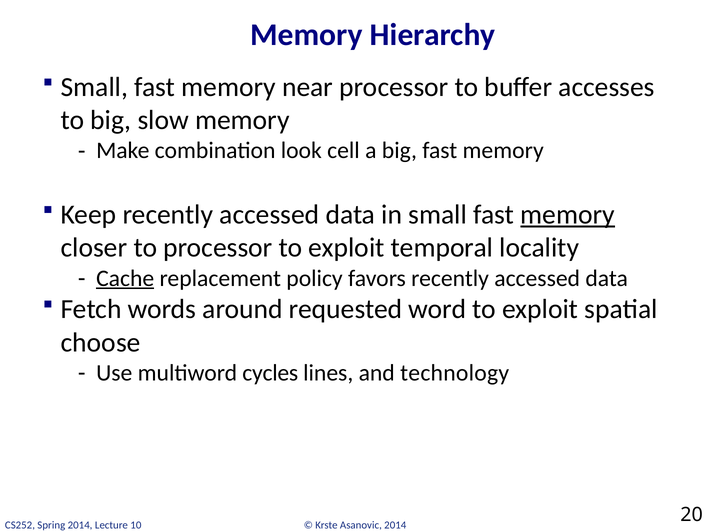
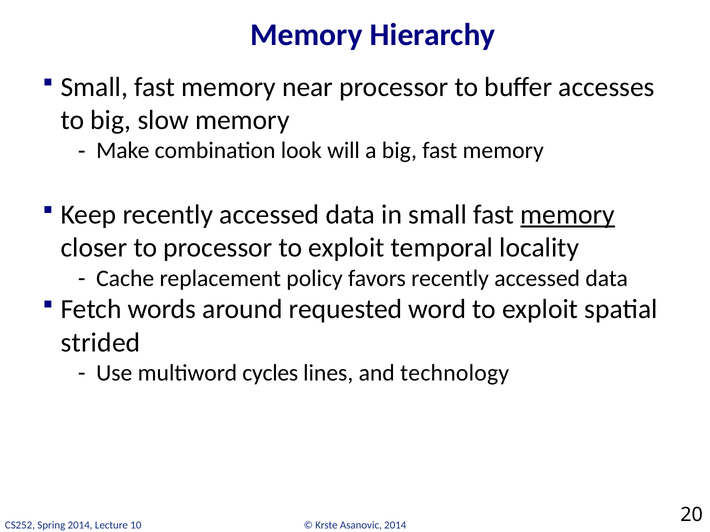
cell: cell -> will
Cache underline: present -> none
choose: choose -> strided
